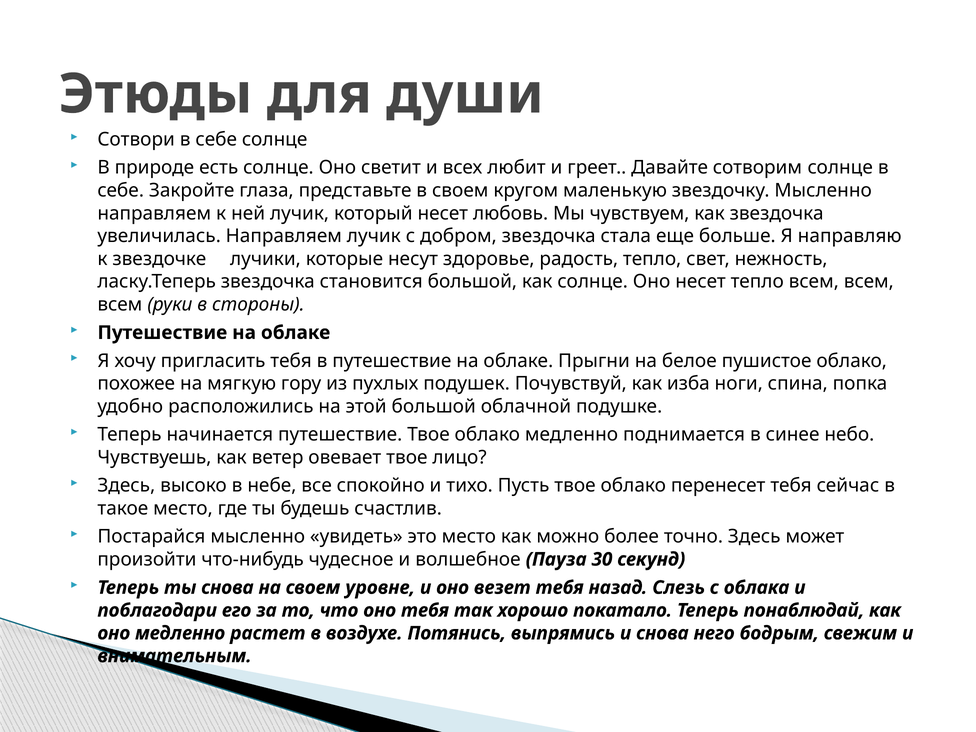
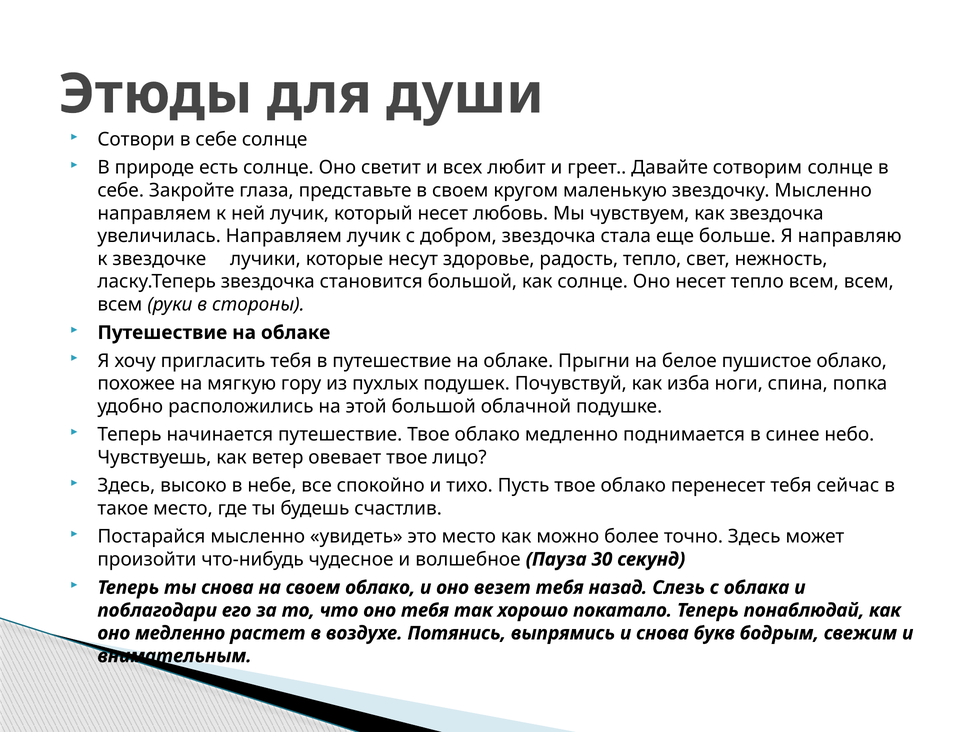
своем уровне: уровне -> облако
него: него -> букв
